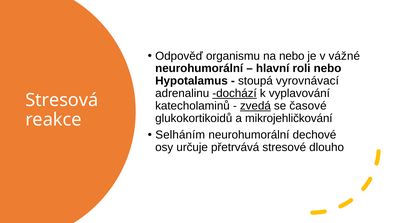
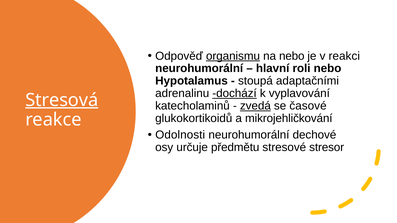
organismu underline: none -> present
vážné: vážné -> reakci
vyrovnávací: vyrovnávací -> adaptačními
Stresová underline: none -> present
Selháním: Selháním -> Odolnosti
přetrvává: přetrvává -> předmětu
dlouho: dlouho -> stresor
